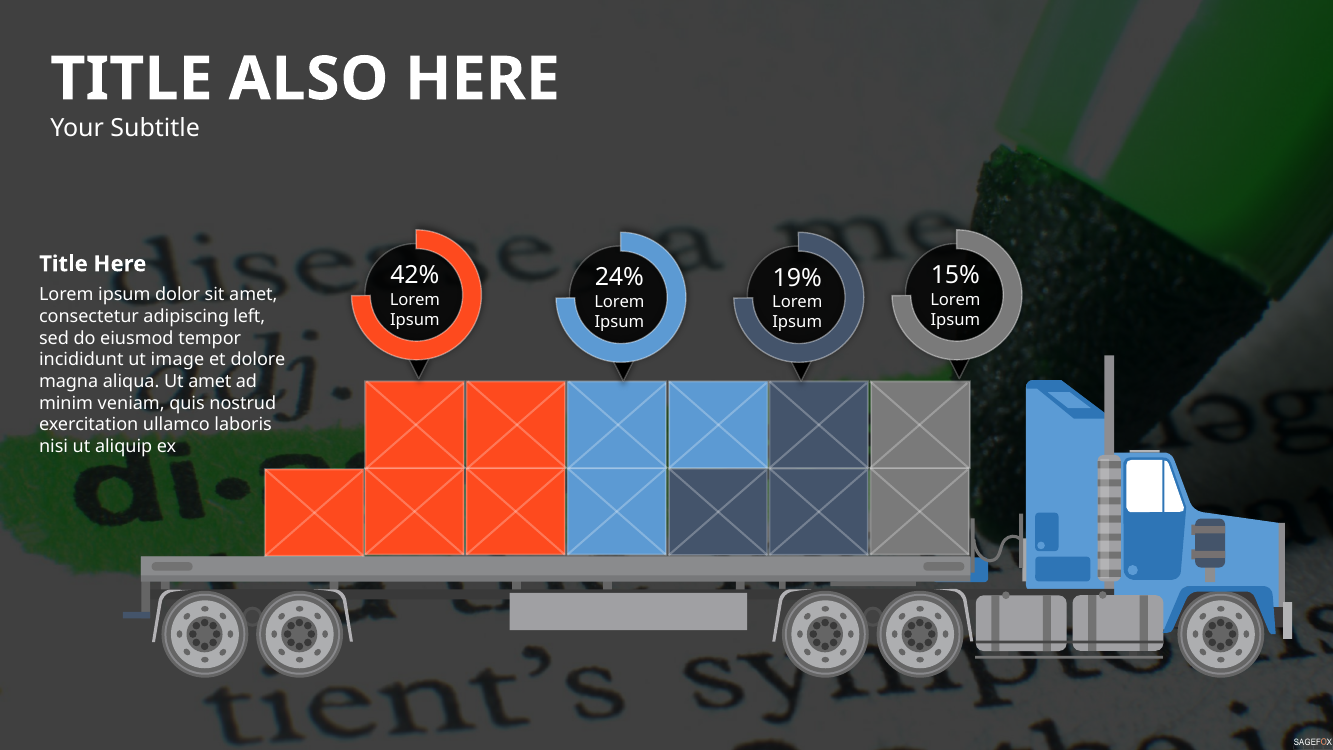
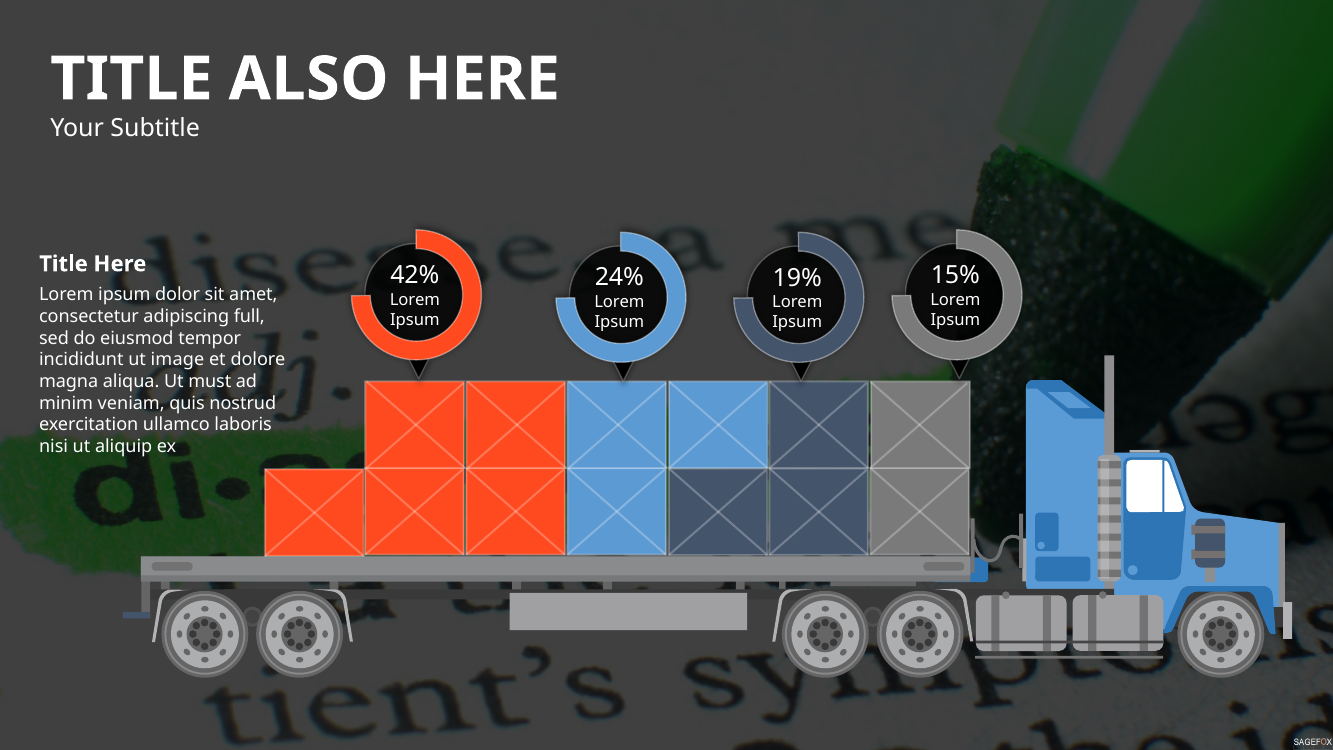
left: left -> full
Ut amet: amet -> must
